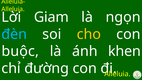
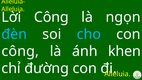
Lời Giam: Giam -> Công
cho colour: yellow -> light blue
buộc at (20, 51): buộc -> công
